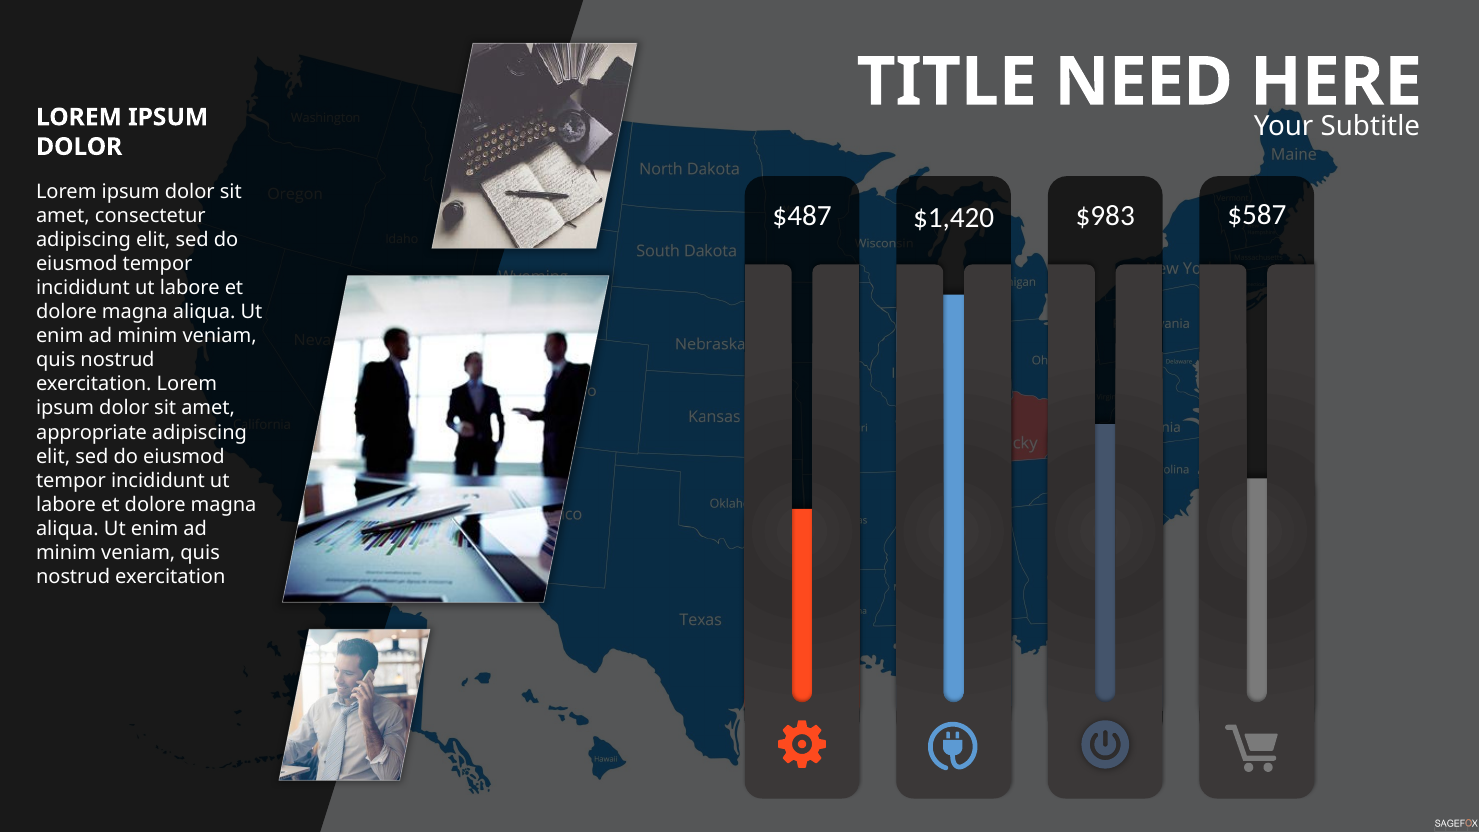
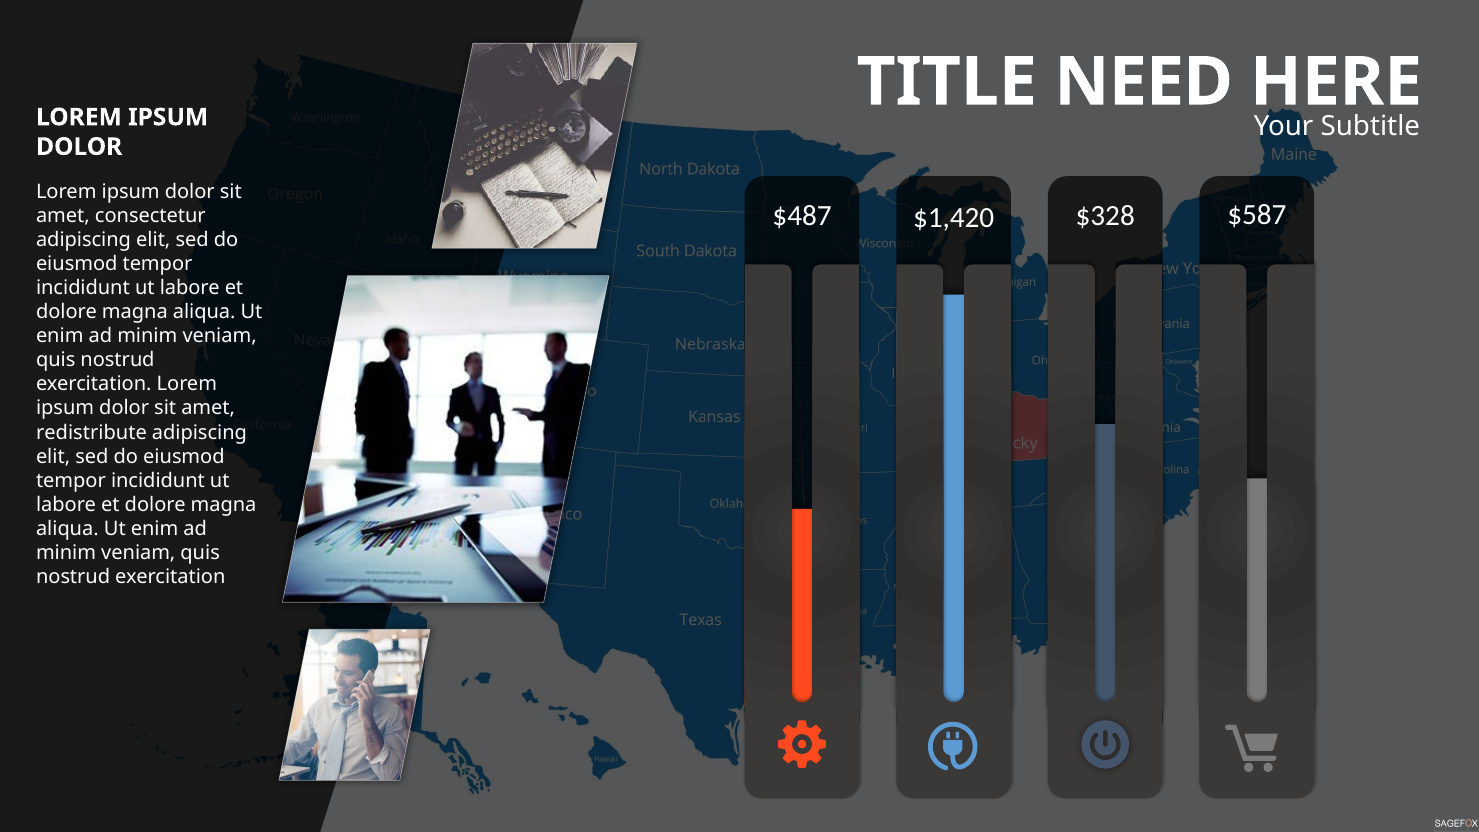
$983: $983 -> $328
appropriate: appropriate -> redistribute
